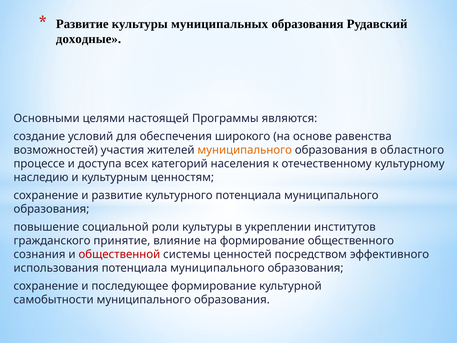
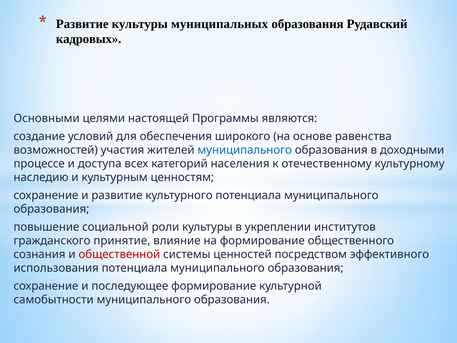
доходные: доходные -> кадровых
муниципального at (245, 150) colour: orange -> blue
областного: областного -> доходными
